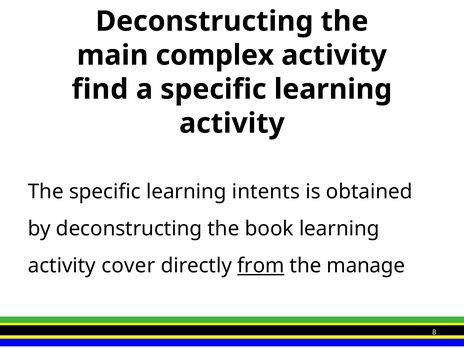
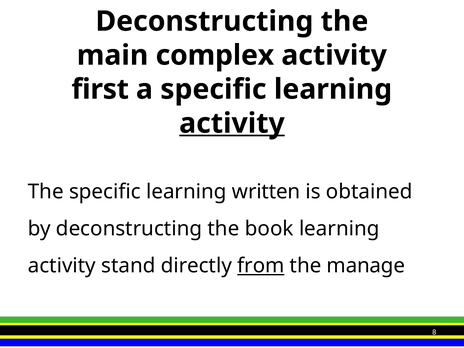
find: find -> first
activity at (232, 123) underline: none -> present
intents: intents -> written
cover: cover -> stand
